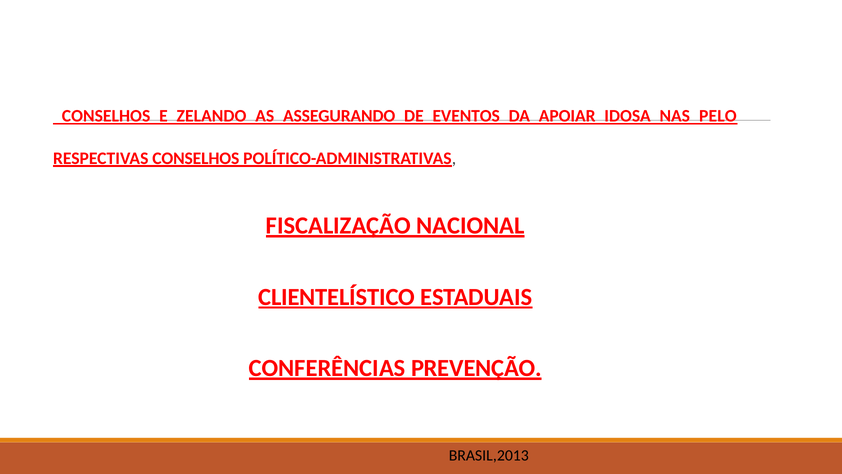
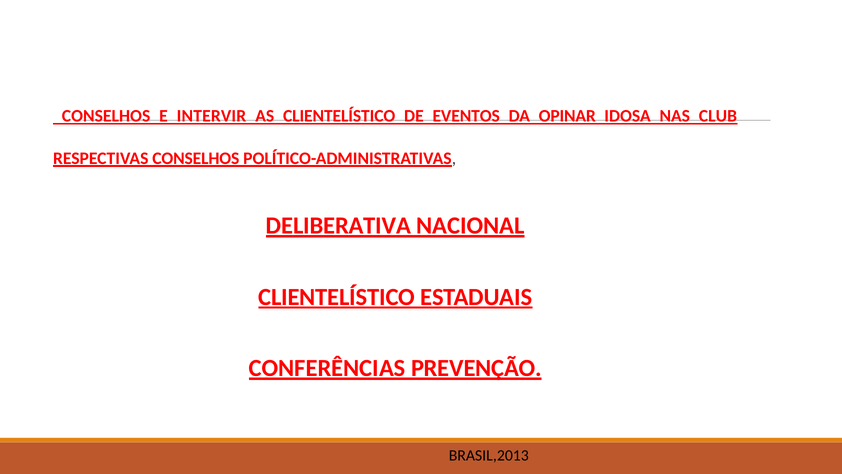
ZELANDO: ZELANDO -> INTERVIR
AS ASSEGURANDO: ASSEGURANDO -> CLIENTELÍSTICO
APOIAR: APOIAR -> OPINAR
PELO: PELO -> CLUB
FISCALIZAÇÃO: FISCALIZAÇÃO -> DELIBERATIVA
